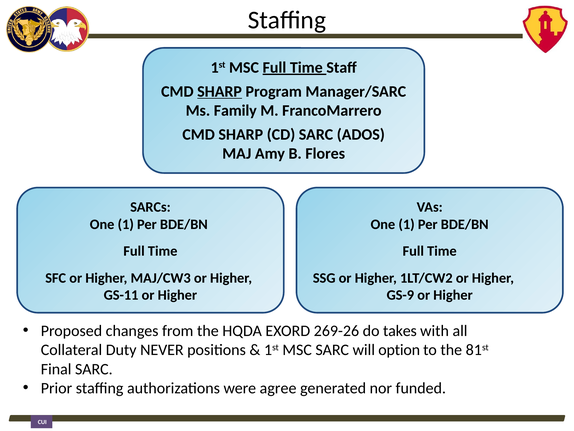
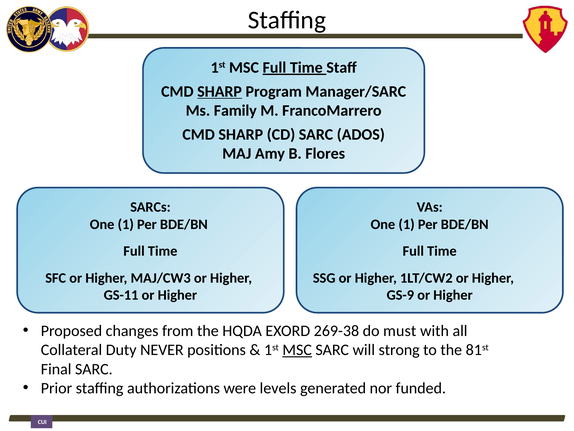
269-26: 269-26 -> 269-38
takes: takes -> must
MSC at (297, 350) underline: none -> present
option: option -> strong
agree: agree -> levels
